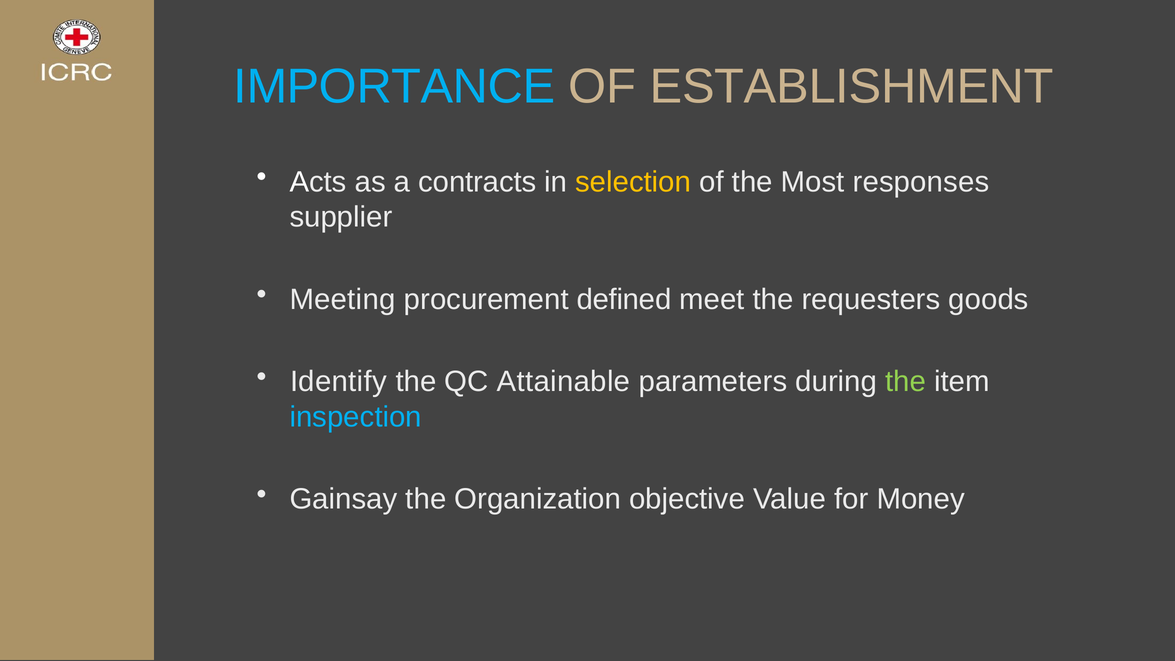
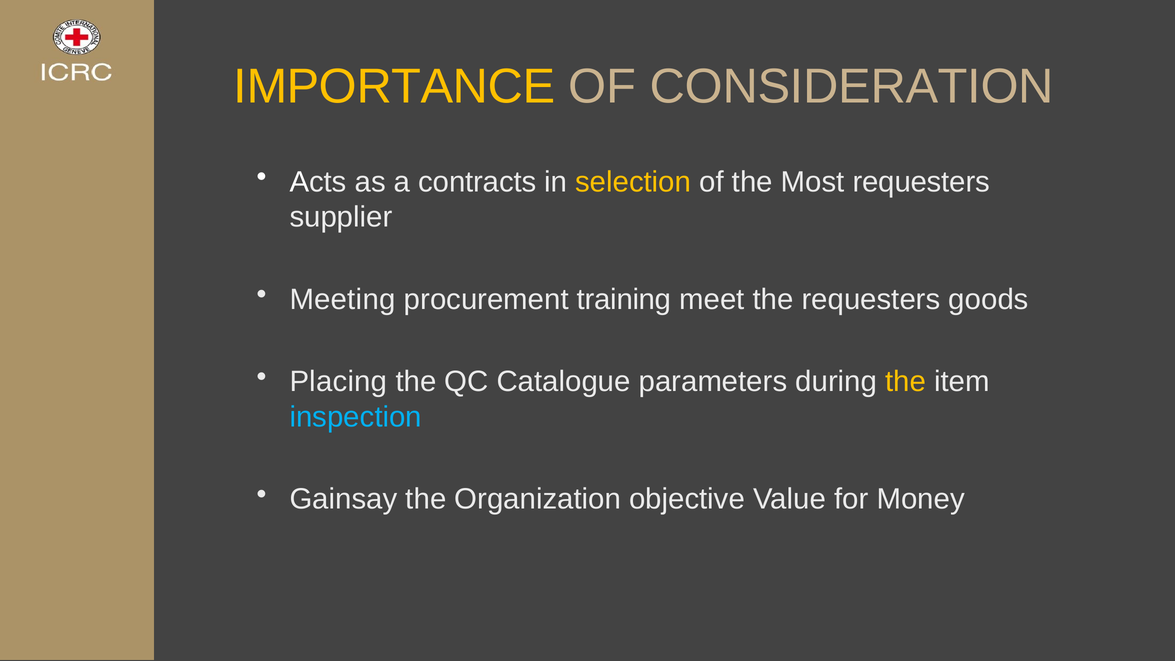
IMPORTANCE colour: light blue -> yellow
ESTABLISHMENT: ESTABLISHMENT -> CONSIDERATION
Most responses: responses -> requesters
defined: defined -> training
Identify: Identify -> Placing
Attainable: Attainable -> Catalogue
the at (906, 382) colour: light green -> yellow
